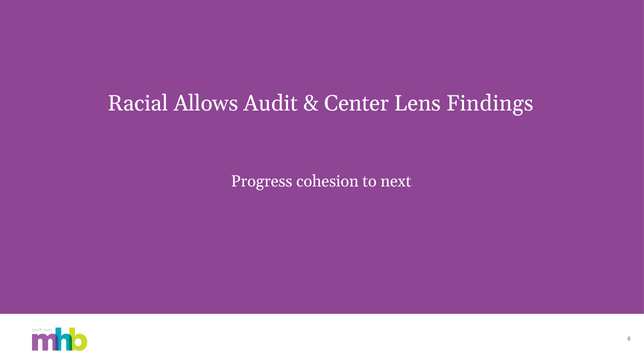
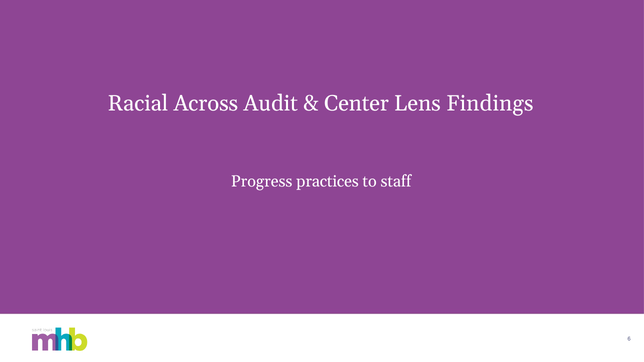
Allows: Allows -> Across
cohesion: cohesion -> practices
next: next -> staff
